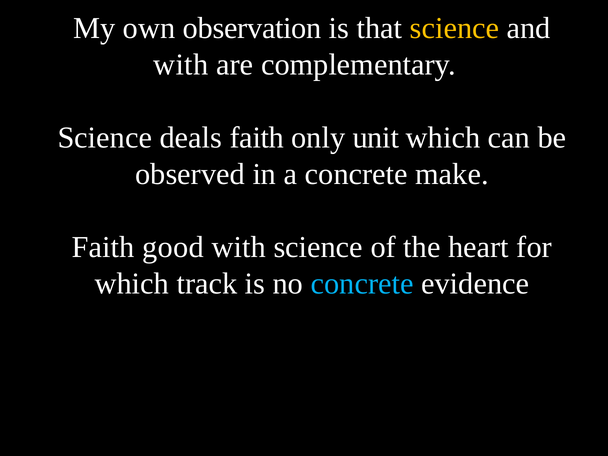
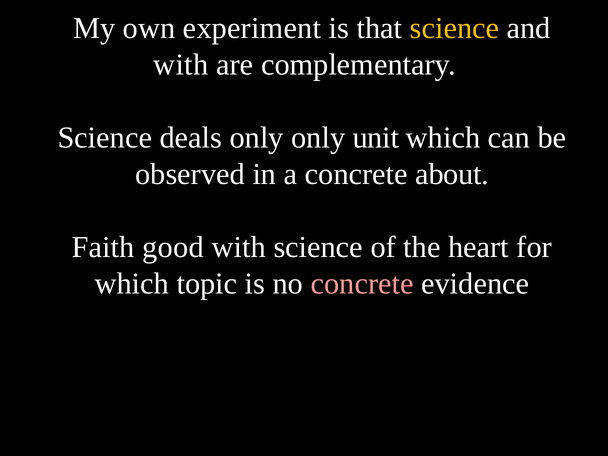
observation: observation -> experiment
deals faith: faith -> only
make: make -> about
track: track -> topic
concrete at (362, 284) colour: light blue -> pink
